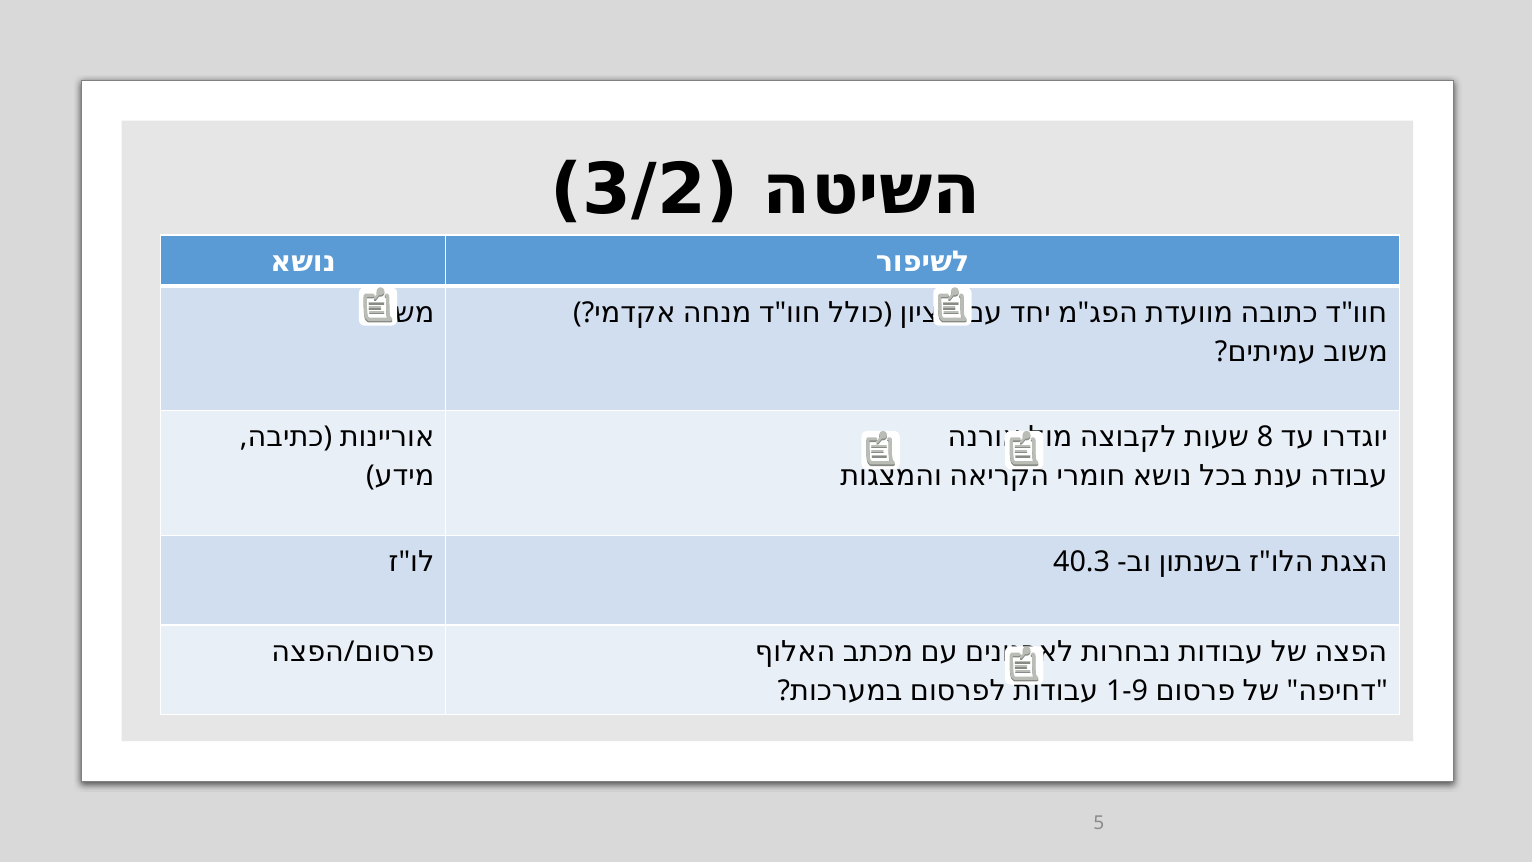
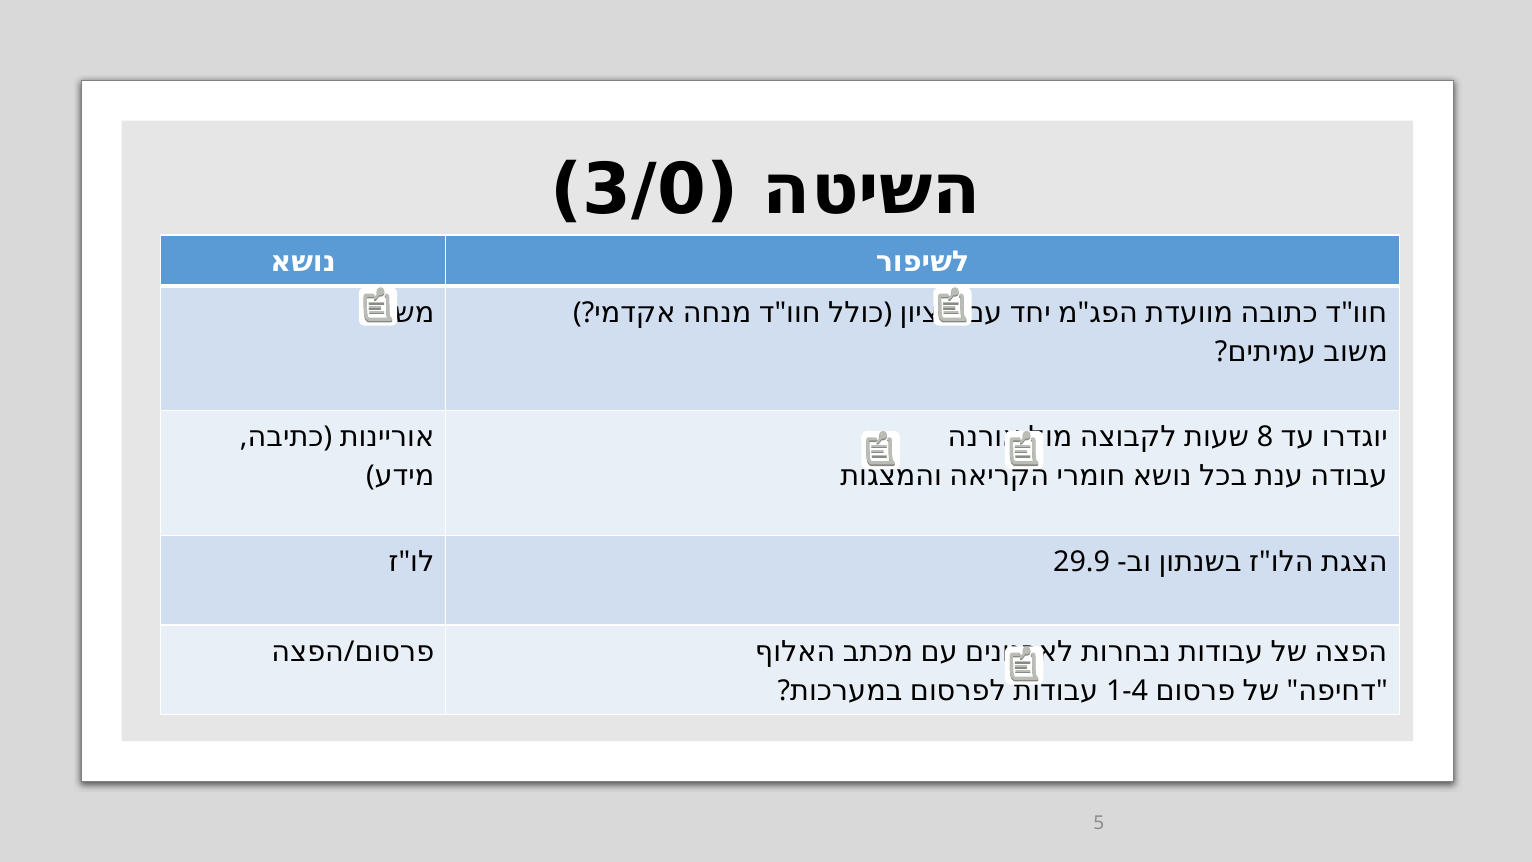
3/2: 3/2 -> 3/0
40.3: 40.3 -> 29.9
1-9: 1-9 -> 1-4
